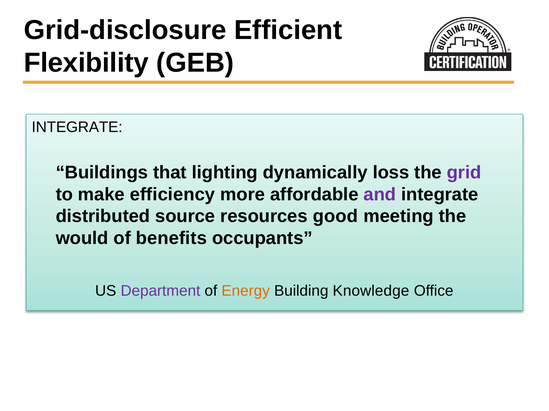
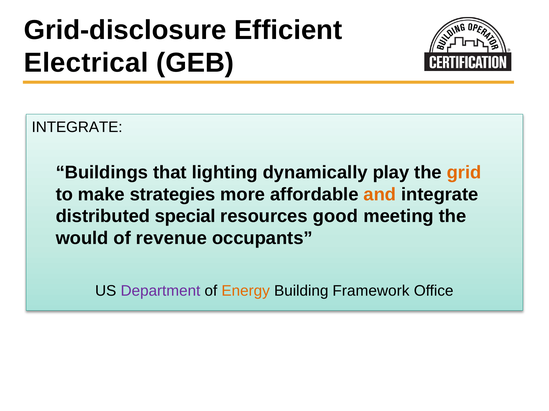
Flexibility: Flexibility -> Electrical
loss: loss -> play
grid colour: purple -> orange
efficiency: efficiency -> strategies
and colour: purple -> orange
source: source -> special
benefits: benefits -> revenue
Knowledge: Knowledge -> Framework
